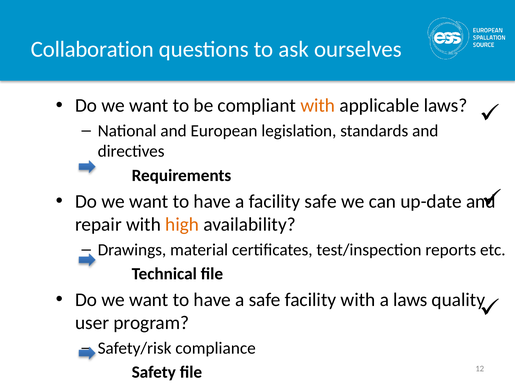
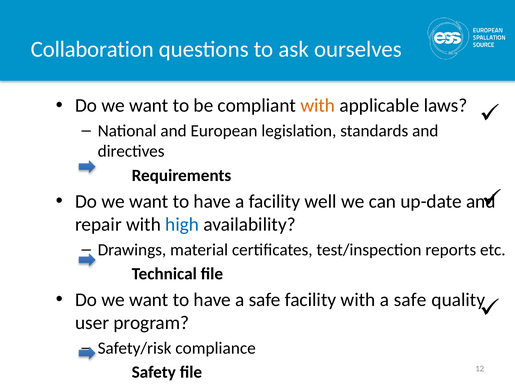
facility safe: safe -> well
high colour: orange -> blue
with a laws: laws -> safe
